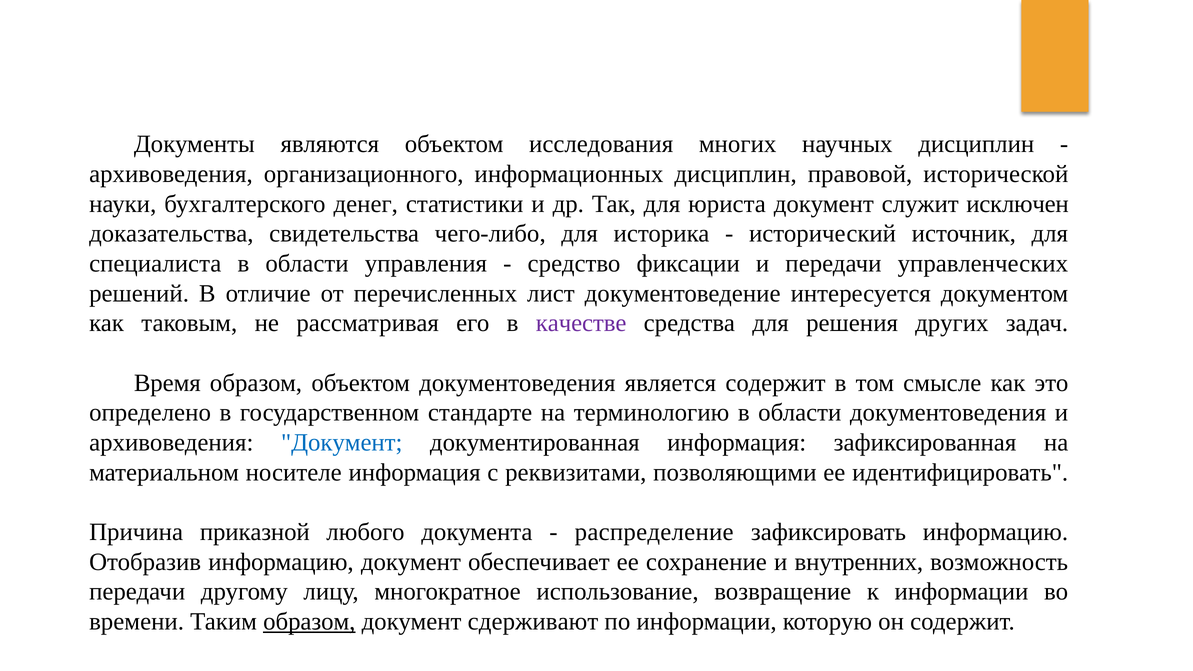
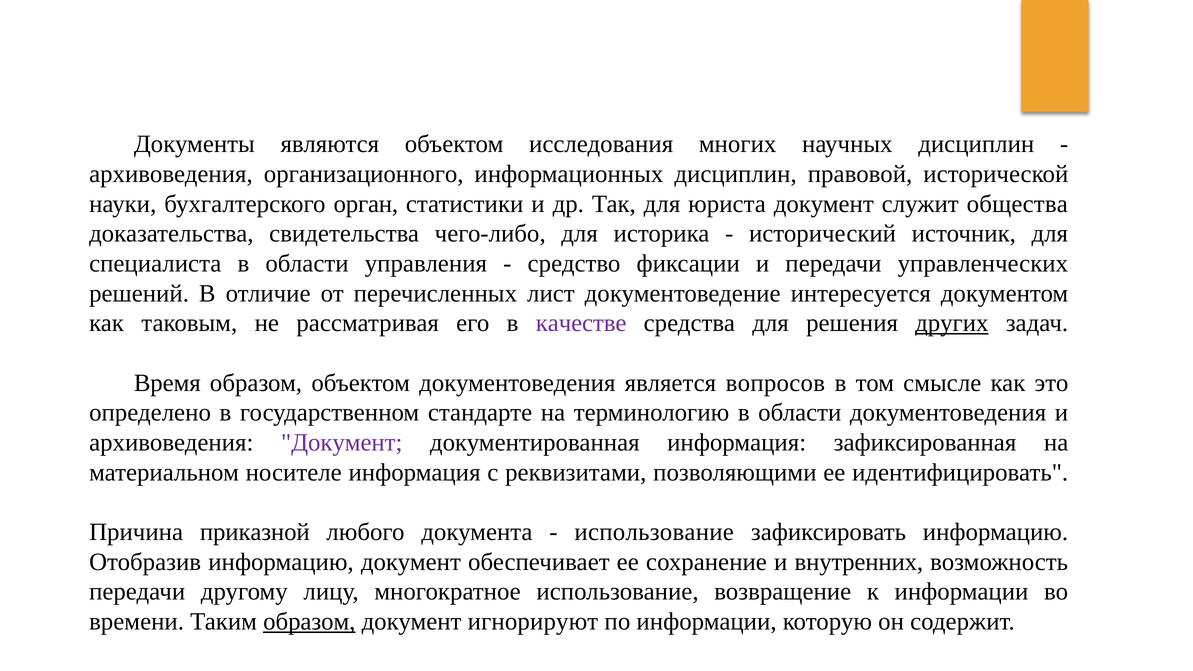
денег: денег -> орган
исключен: исключен -> общества
других underline: none -> present
является содержит: содержит -> вопросов
Документ at (342, 443) colour: blue -> purple
распределение at (654, 532): распределение -> использование
сдерживают: сдерживают -> игнорируют
